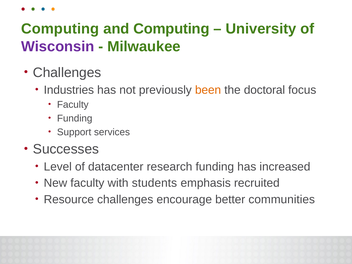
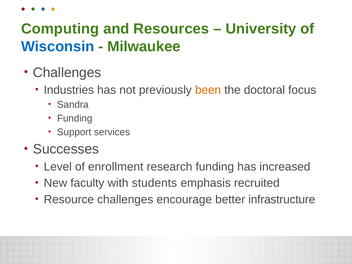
and Computing: Computing -> Resources
Wisconsin colour: purple -> blue
Faculty at (73, 105): Faculty -> Sandra
datacenter: datacenter -> enrollment
communities: communities -> infrastructure
